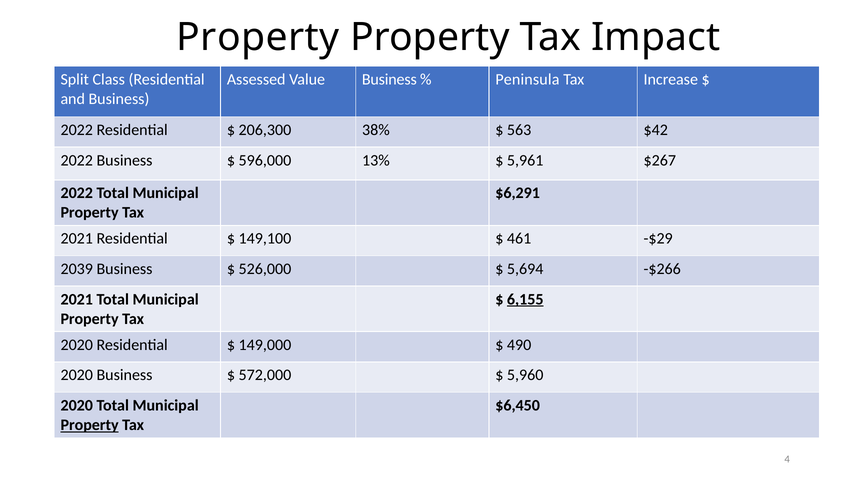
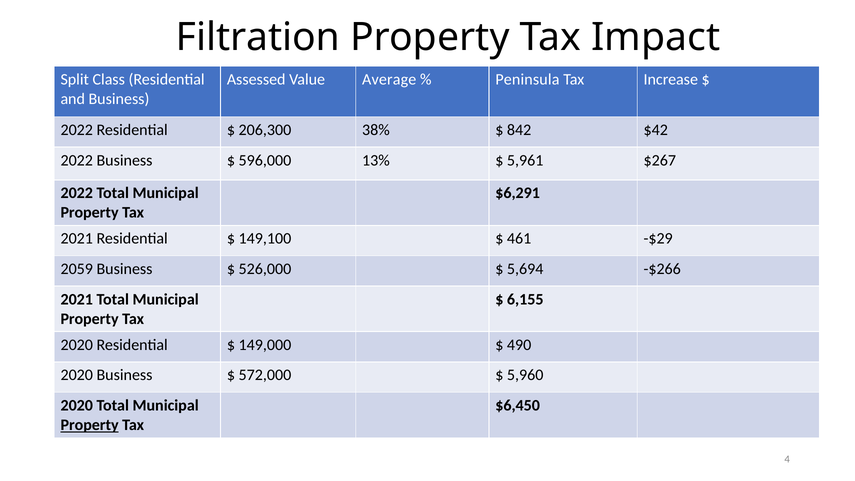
Property at (258, 37): Property -> Filtration
Value Business: Business -> Average
563: 563 -> 842
2039: 2039 -> 2059
6,155 underline: present -> none
